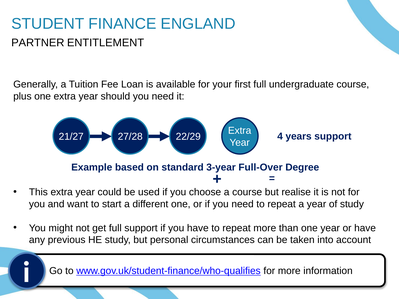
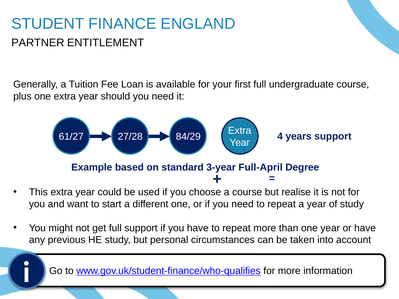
21/27: 21/27 -> 61/27
22/29: 22/29 -> 84/29
Full-Over: Full-Over -> Full-April
